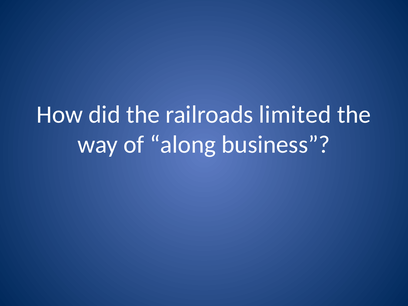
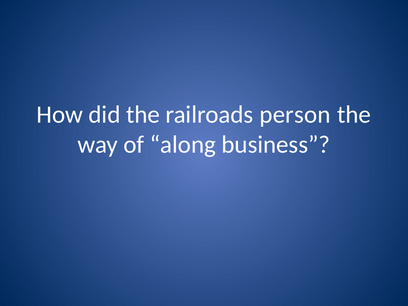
limited: limited -> person
